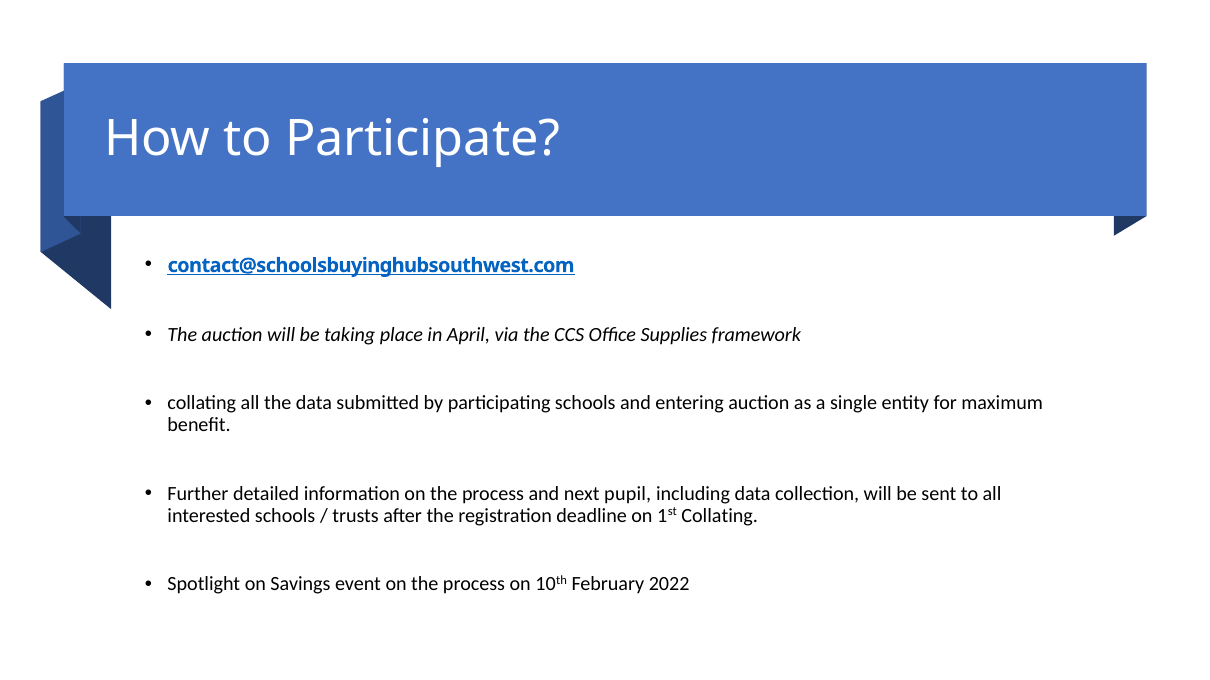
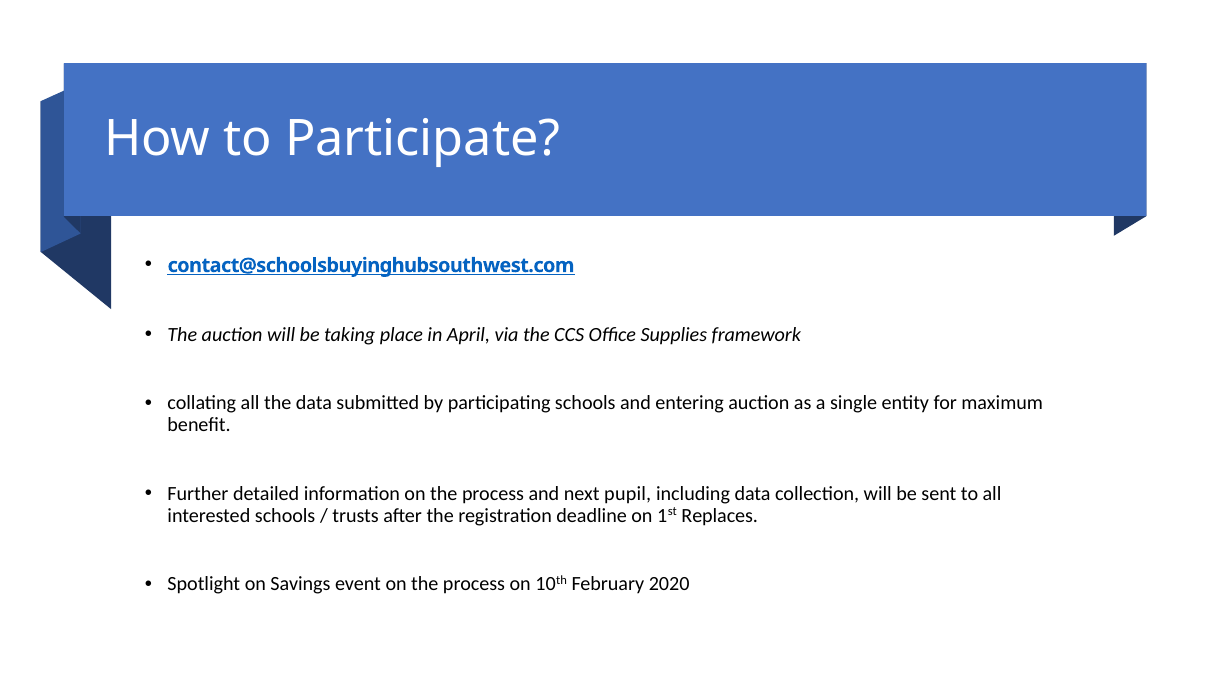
1st Collating: Collating -> Replaces
2022: 2022 -> 2020
